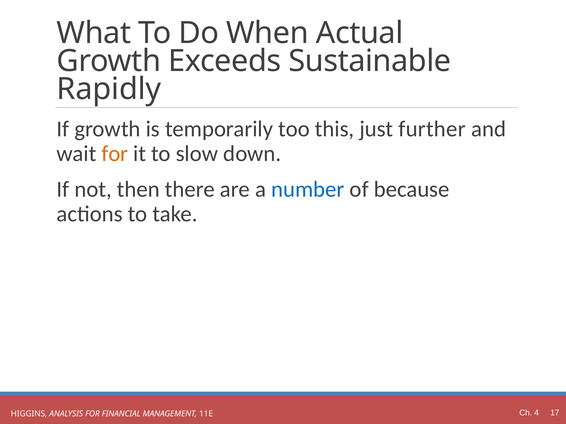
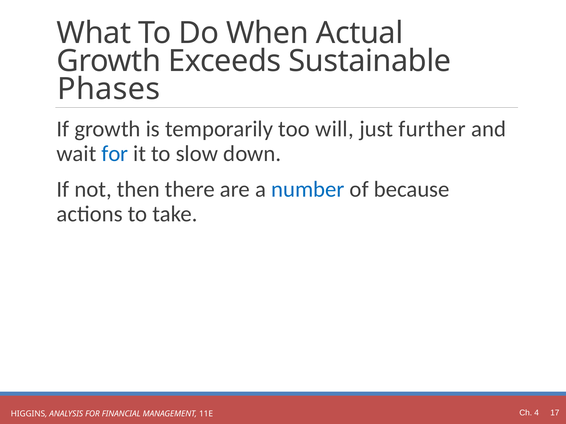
Rapidly: Rapidly -> Phases
this: this -> will
for at (115, 154) colour: orange -> blue
